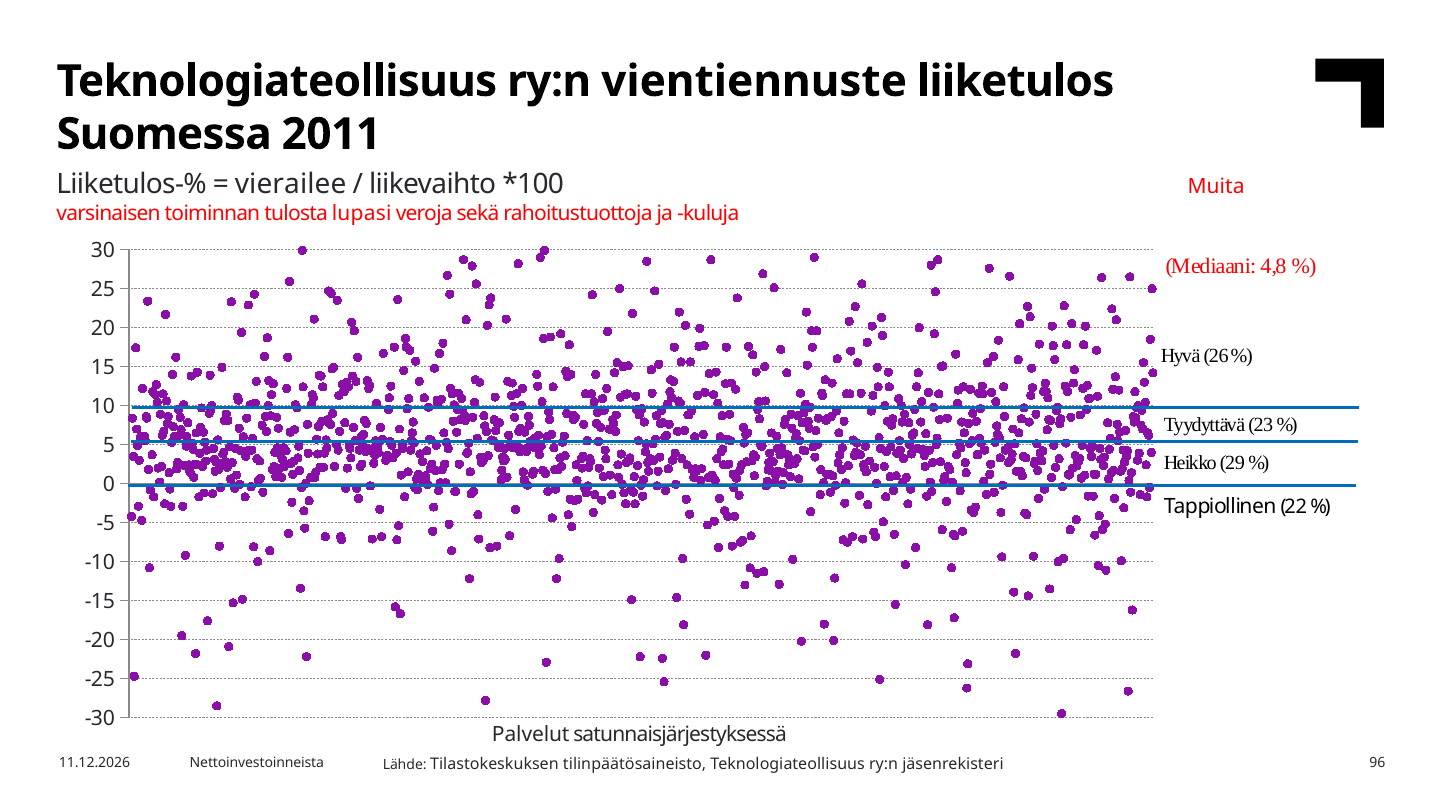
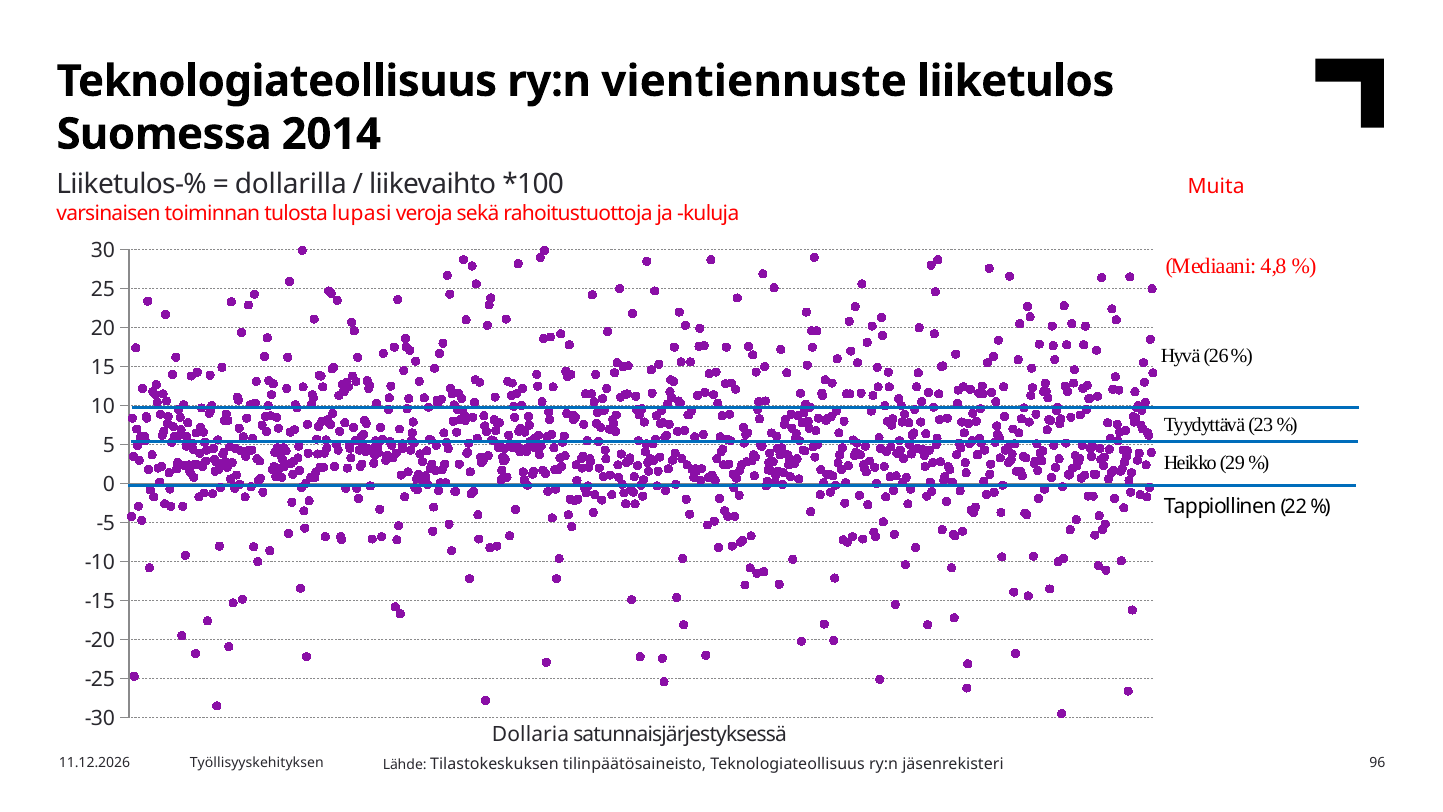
2011: 2011 -> 2014
vierailee: vierailee -> dollarilla
Palvelut: Palvelut -> Dollaria
Nettoinvestoinneista: Nettoinvestoinneista -> Työllisyyskehityksen
